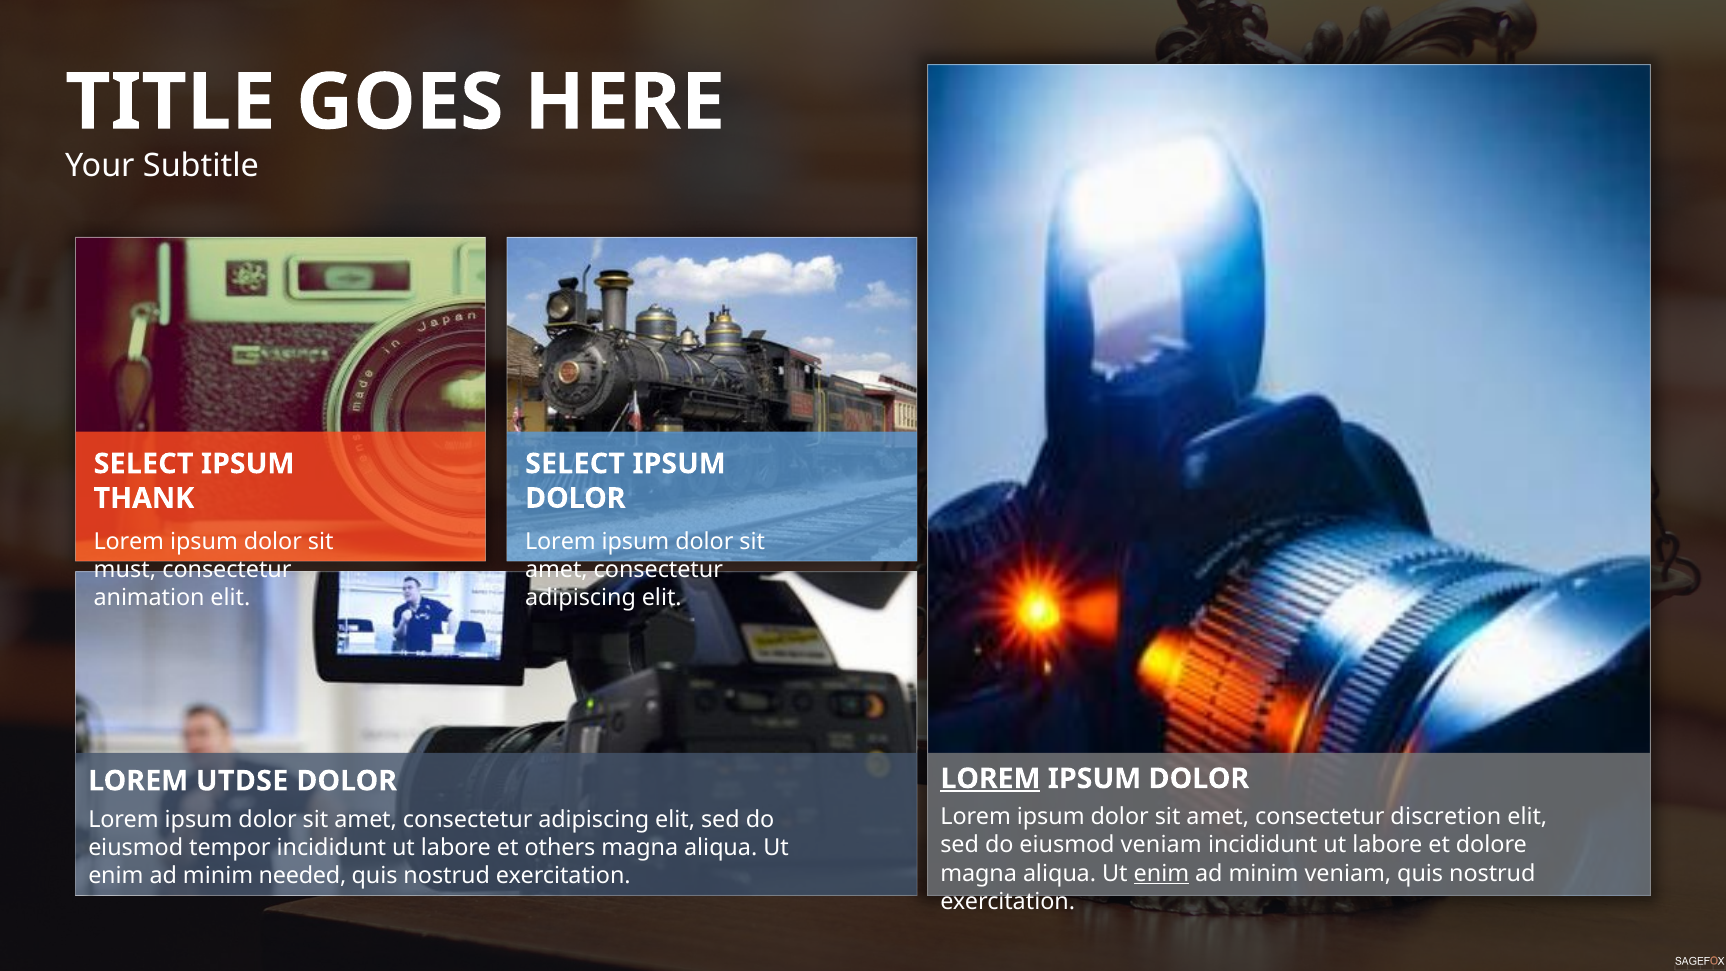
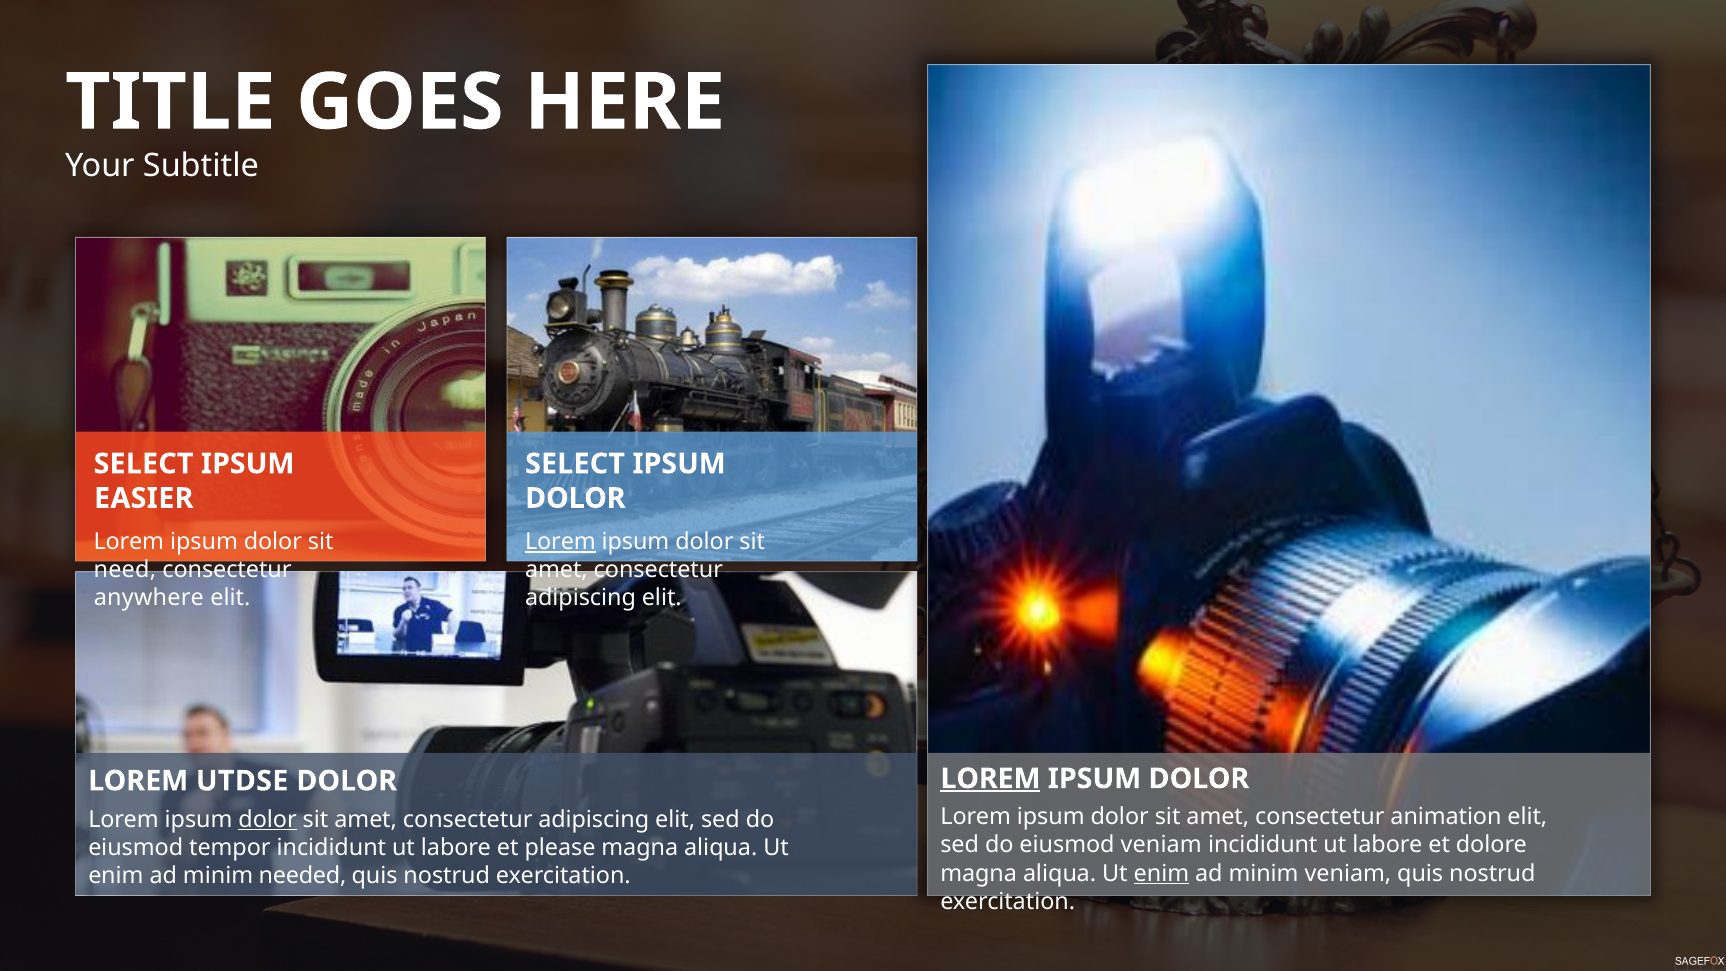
THANK: THANK -> EASIER
Lorem at (560, 542) underline: none -> present
must: must -> need
animation: animation -> anywhere
discretion: discretion -> animation
dolor at (268, 819) underline: none -> present
others: others -> please
